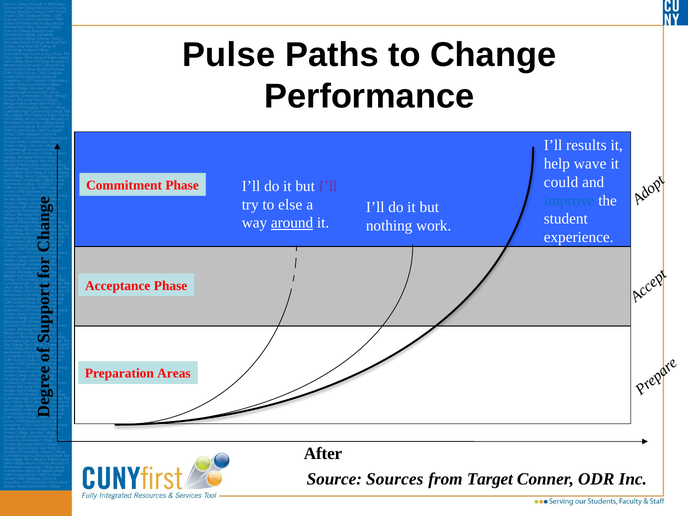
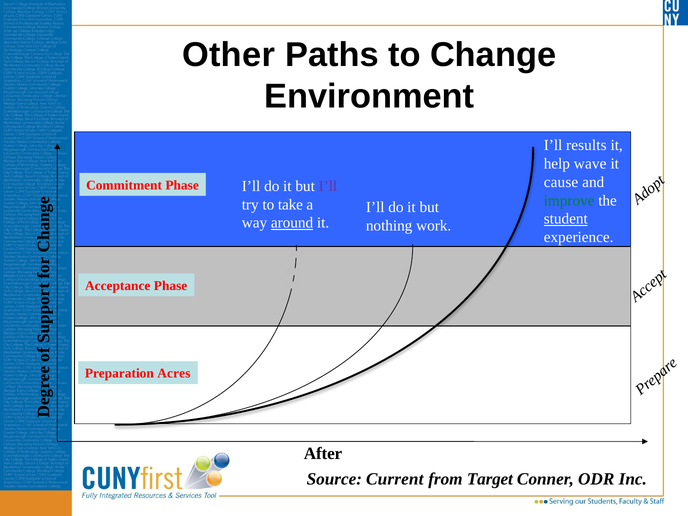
Pulse: Pulse -> Other
Performance: Performance -> Environment
could: could -> cause
improve colour: blue -> green
else: else -> take
student underline: none -> present
Areas: Areas -> Acres
Sources: Sources -> Current
